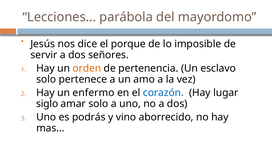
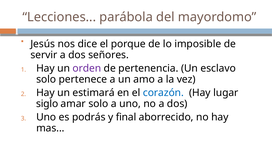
orden colour: orange -> purple
enfermo: enfermo -> estimará
vino: vino -> final
